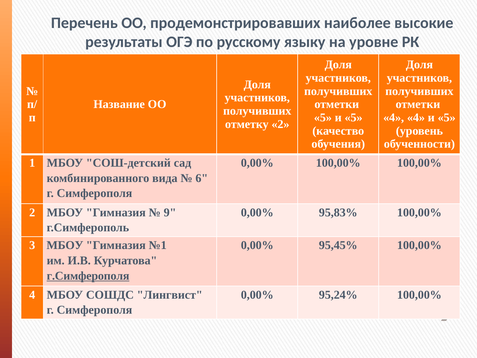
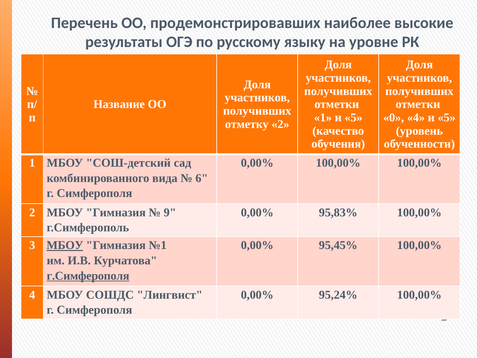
5 at (323, 117): 5 -> 1
4 at (394, 117): 4 -> 0
МБОУ at (65, 245) underline: none -> present
